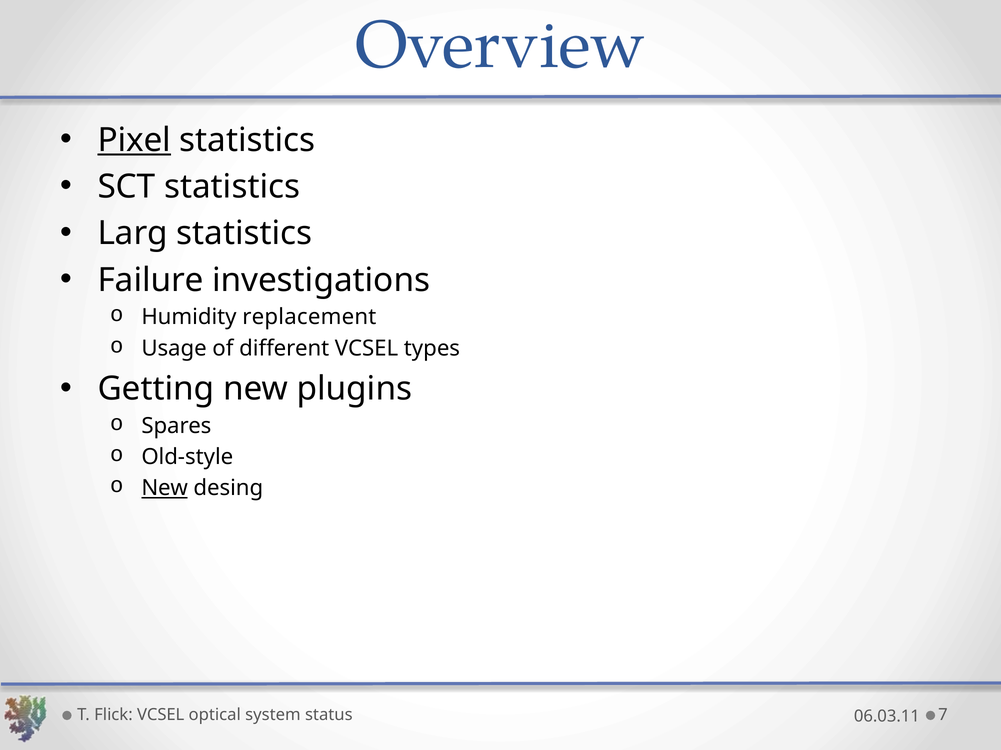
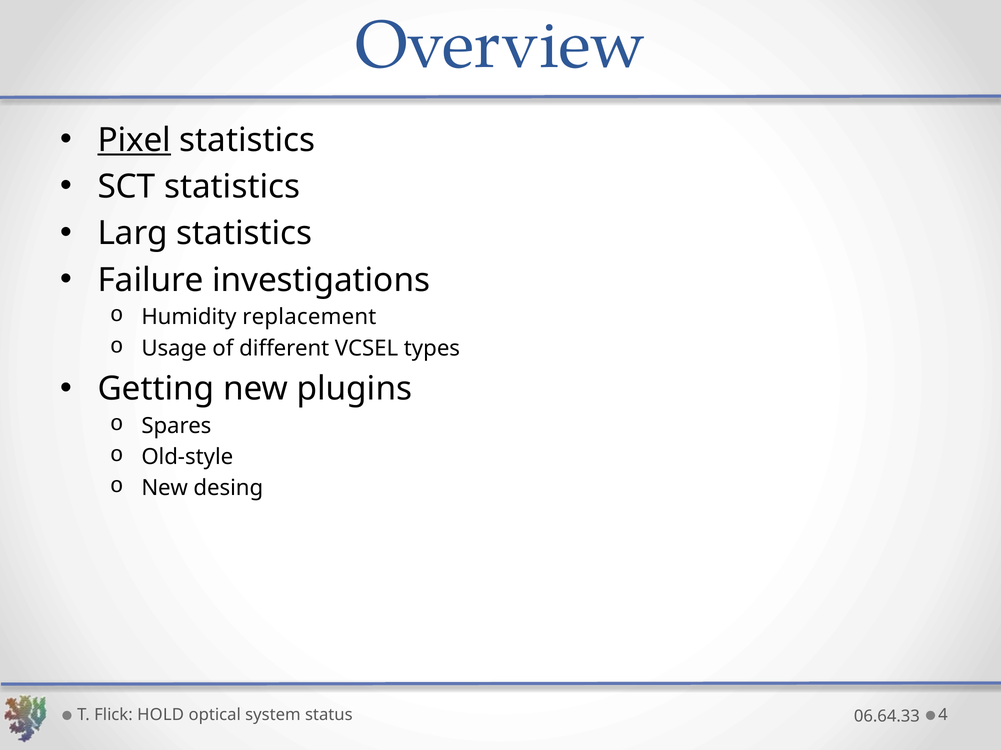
New at (165, 489) underline: present -> none
Flick VCSEL: VCSEL -> HOLD
7: 7 -> 4
06.03.11: 06.03.11 -> 06.64.33
